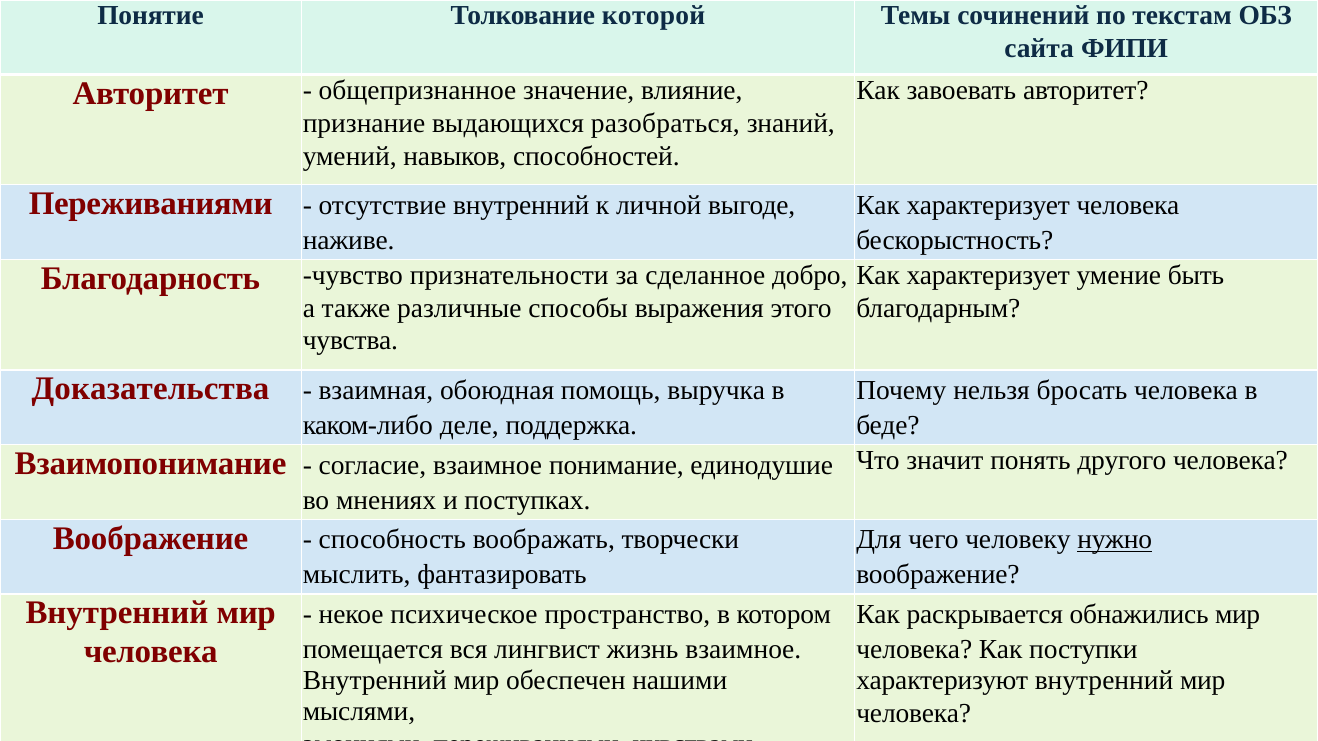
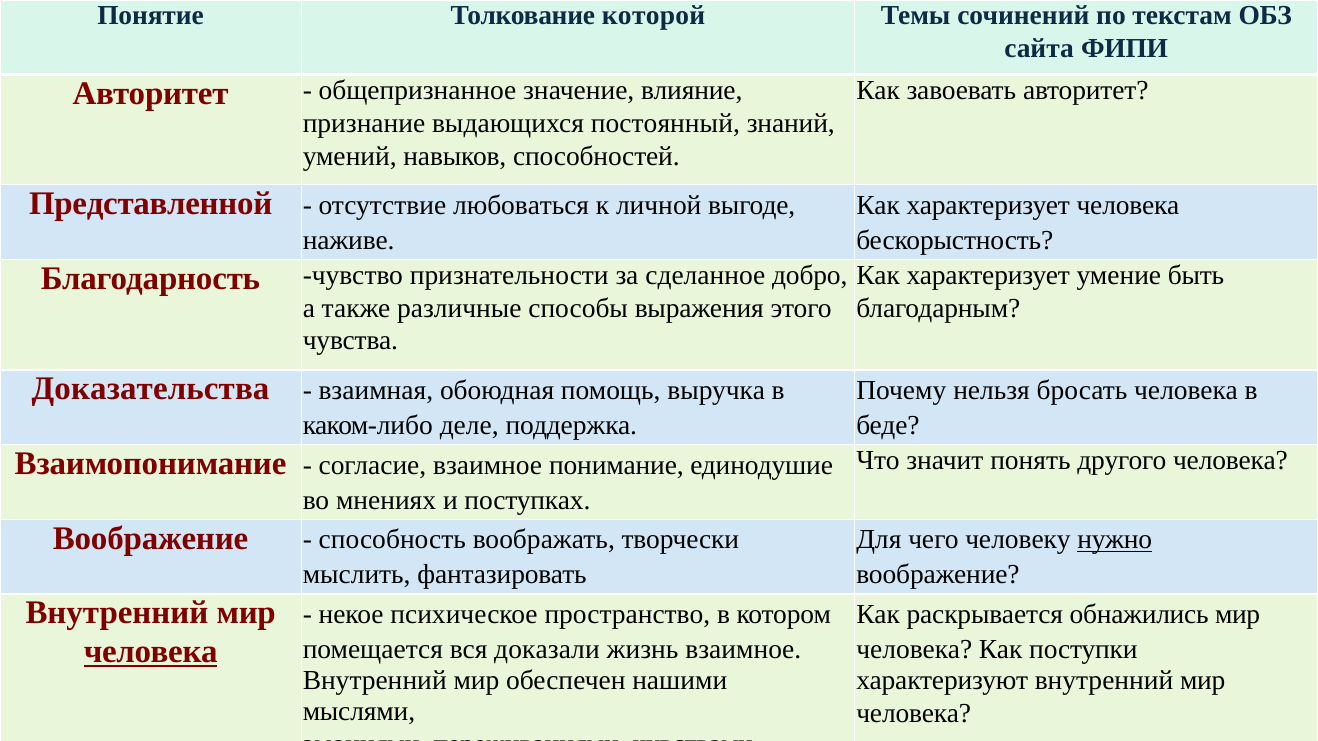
разобраться: разобраться -> постоянный
Переживаниями at (151, 204): Переживаниями -> Представленной
отсутствие внутренний: внутренний -> любоваться
человека at (151, 652) underline: none -> present
лингвист: лингвист -> доказали
